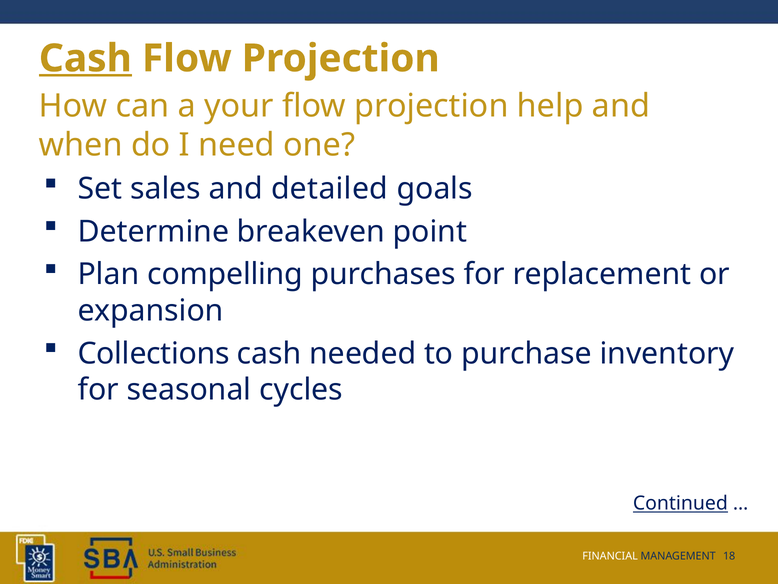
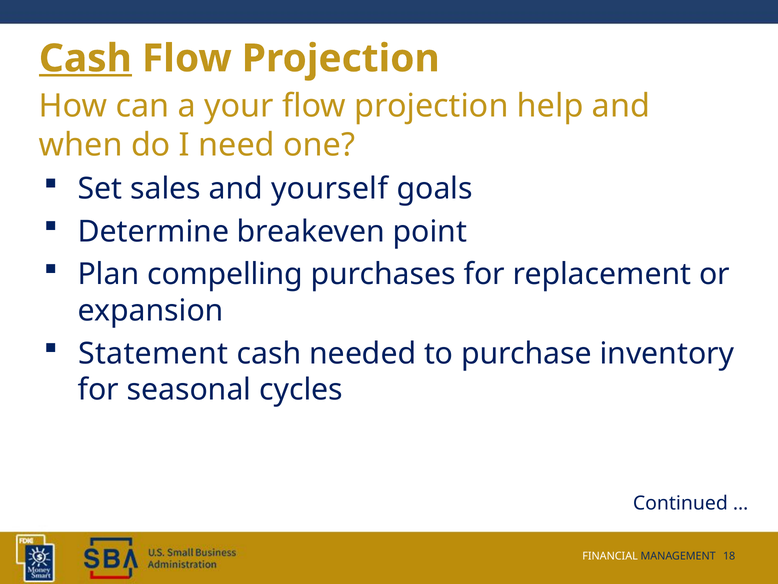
detailed: detailed -> yourself
Collections: Collections -> Statement
Continued underline: present -> none
